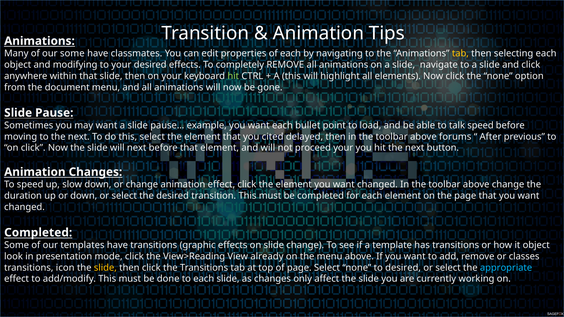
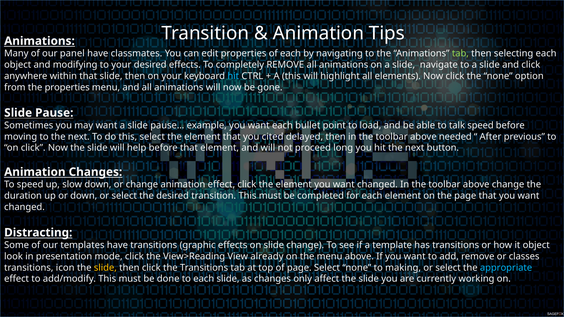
our some: some -> panel
tab at (460, 54) colour: yellow -> light green
hit at (233, 76) colour: light green -> light blue
the document: document -> properties
forums: forums -> needed
will next: next -> help
proceed your: your -> long
Completed at (38, 233): Completed -> Distracting
to desired: desired -> making
